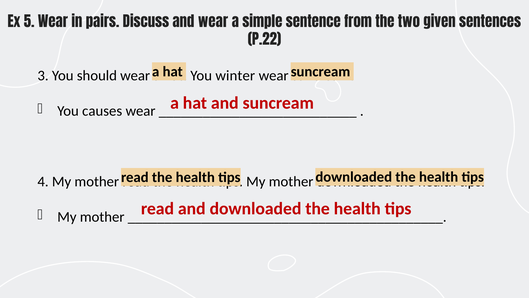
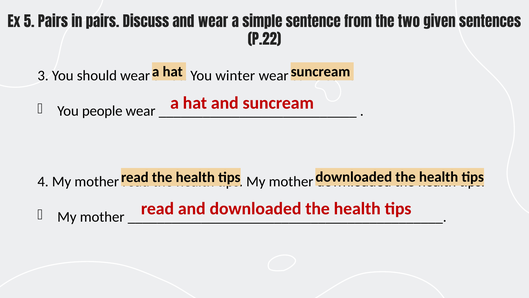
5 Wear: Wear -> Pairs
causes: causes -> people
